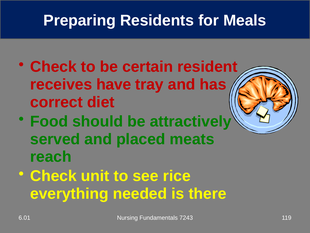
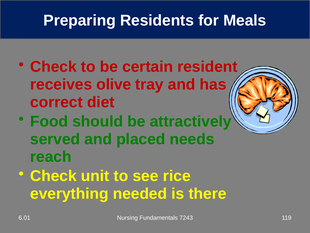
have: have -> olive
meats: meats -> needs
